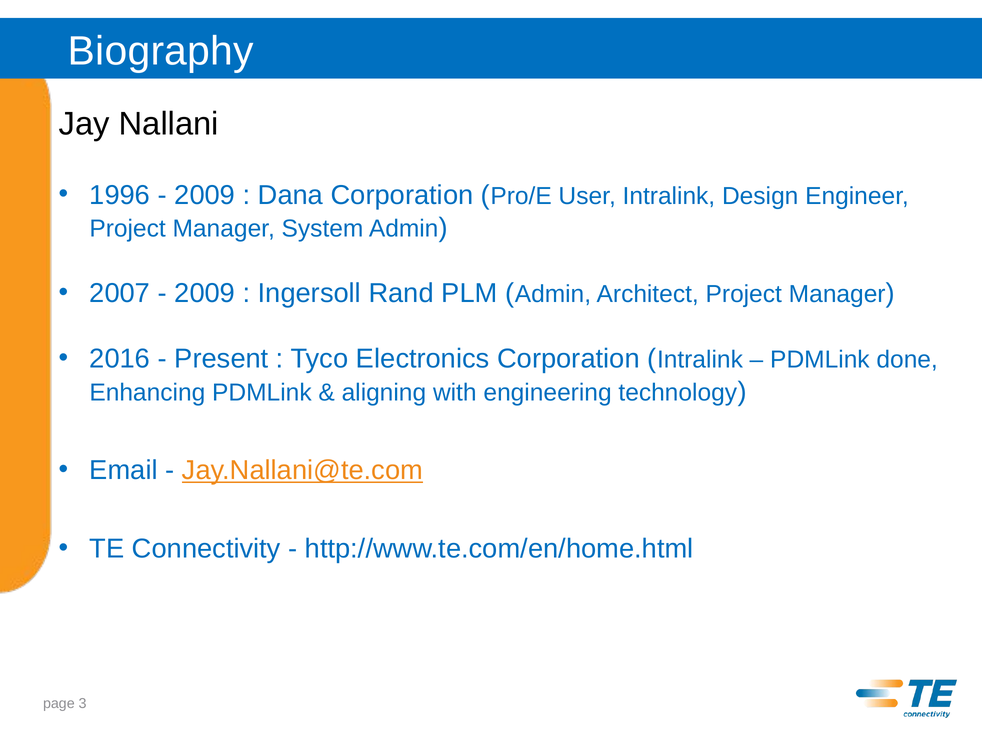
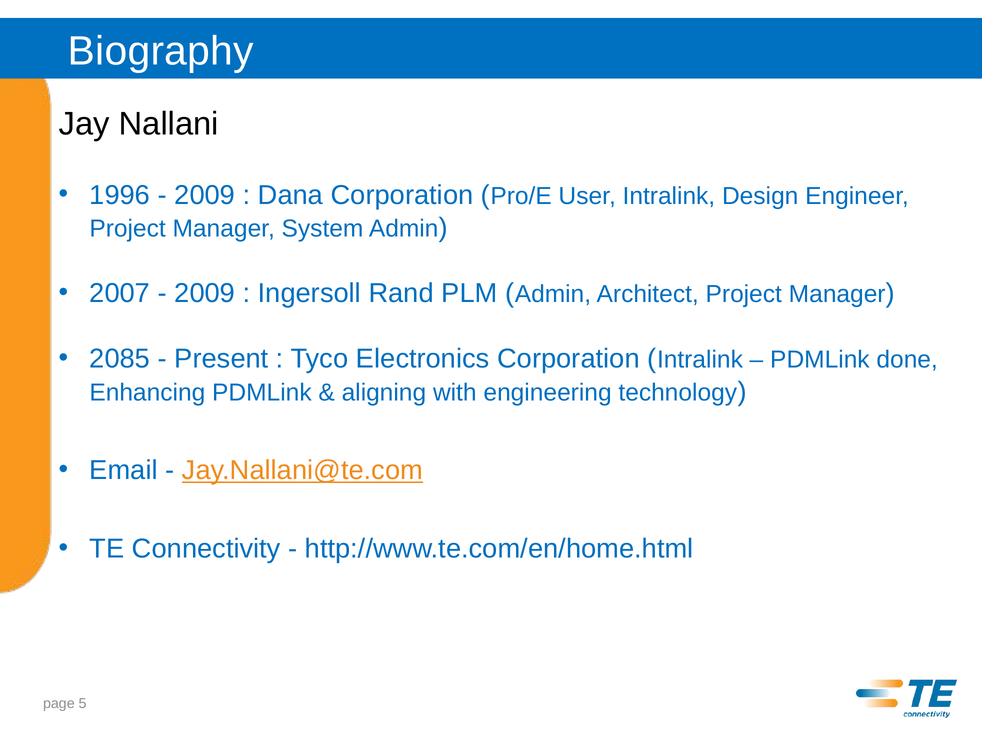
2016: 2016 -> 2085
3: 3 -> 5
